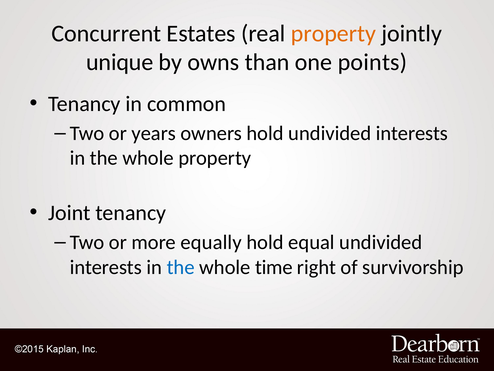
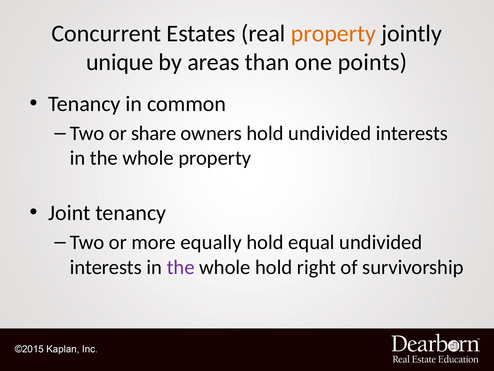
owns: owns -> areas
years: years -> share
the at (181, 267) colour: blue -> purple
whole time: time -> hold
